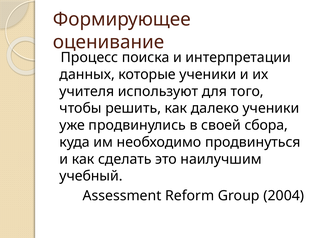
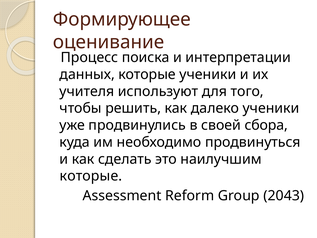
учебный at (91, 176): учебный -> которые
2004: 2004 -> 2043
